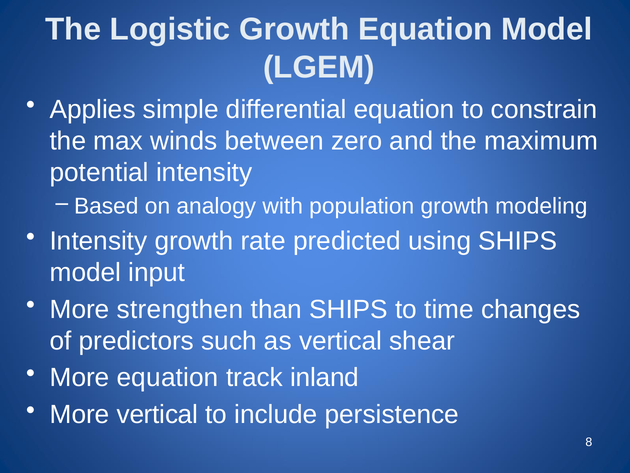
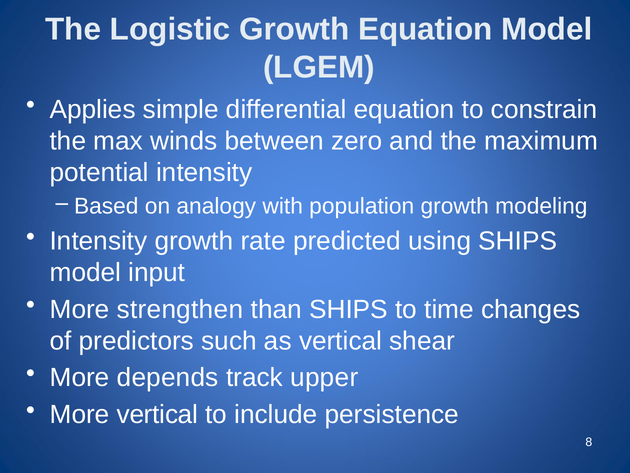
More equation: equation -> depends
inland: inland -> upper
